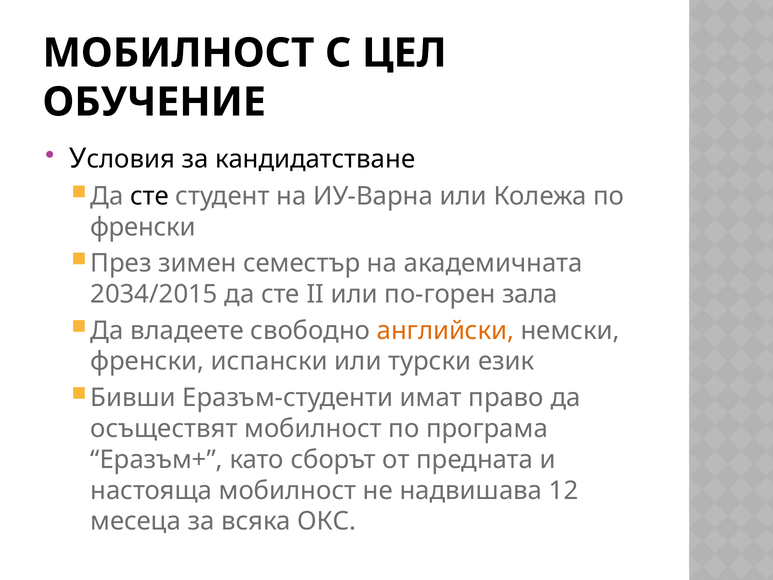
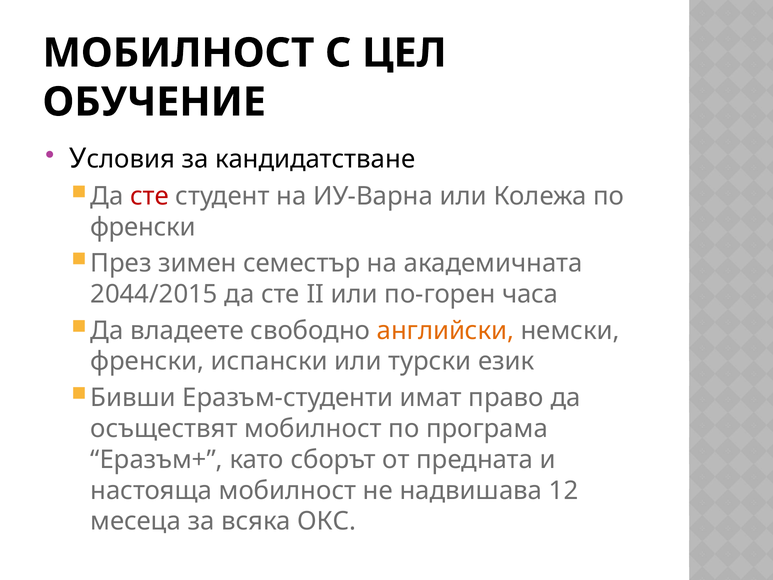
сте at (149, 196) colour: black -> red
2034/2015: 2034/2015 -> 2044/2015
зала: зала -> часа
